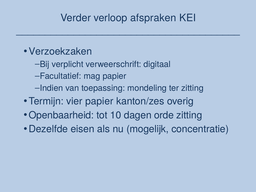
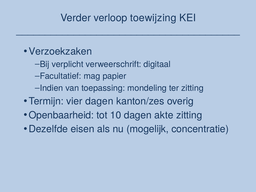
afspraken: afspraken -> toewijzing
vier papier: papier -> dagen
orde: orde -> akte
